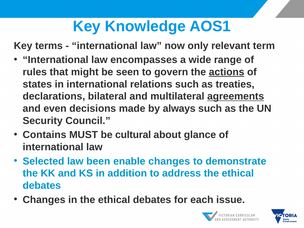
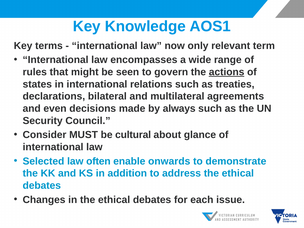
agreements underline: present -> none
Contains: Contains -> Consider
been: been -> often
enable changes: changes -> onwards
